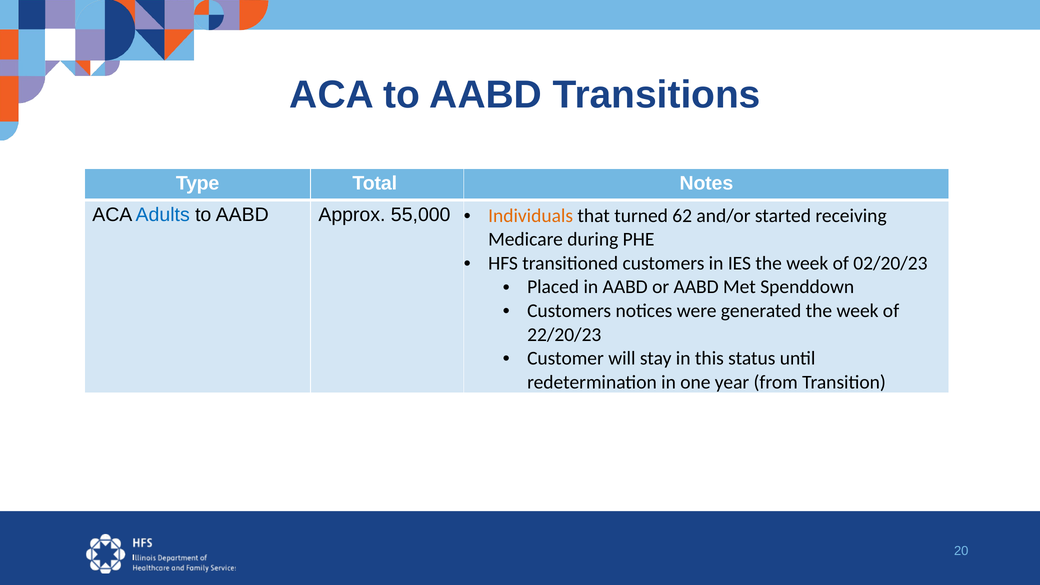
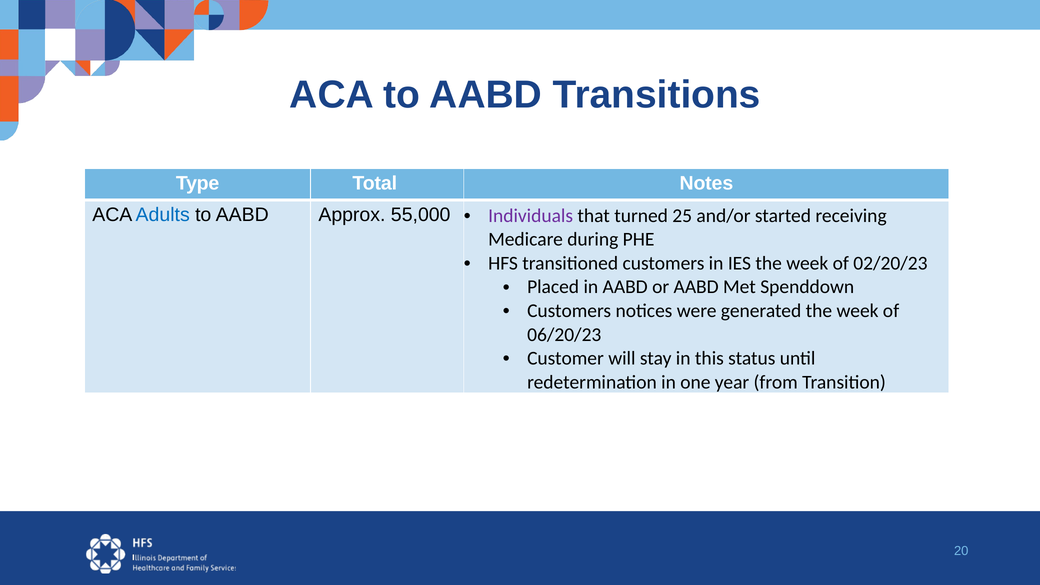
Individuals colour: orange -> purple
62: 62 -> 25
22/20/23: 22/20/23 -> 06/20/23
